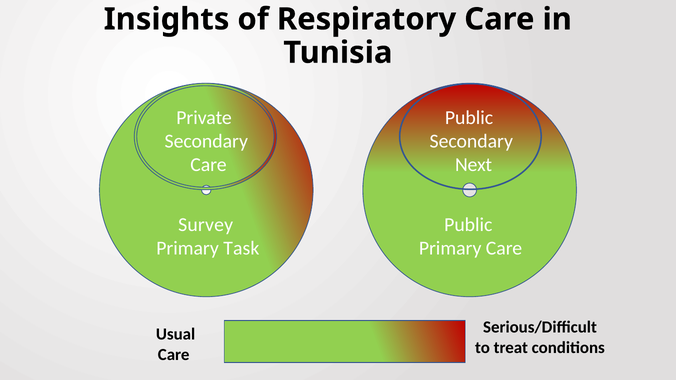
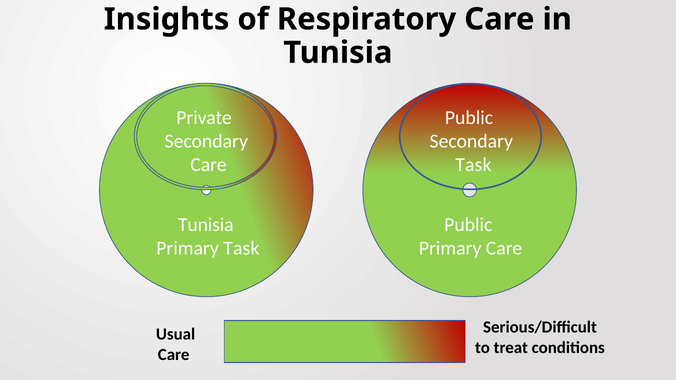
Next at (474, 165): Next -> Task
Survey at (206, 225): Survey -> Tunisia
